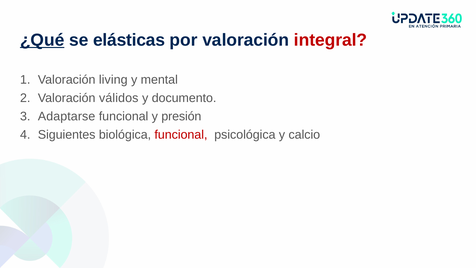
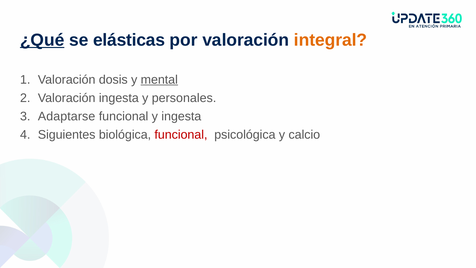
integral colour: red -> orange
living: living -> dosis
mental underline: none -> present
Valoración válidos: válidos -> ingesta
documento: documento -> personales
y presión: presión -> ingesta
